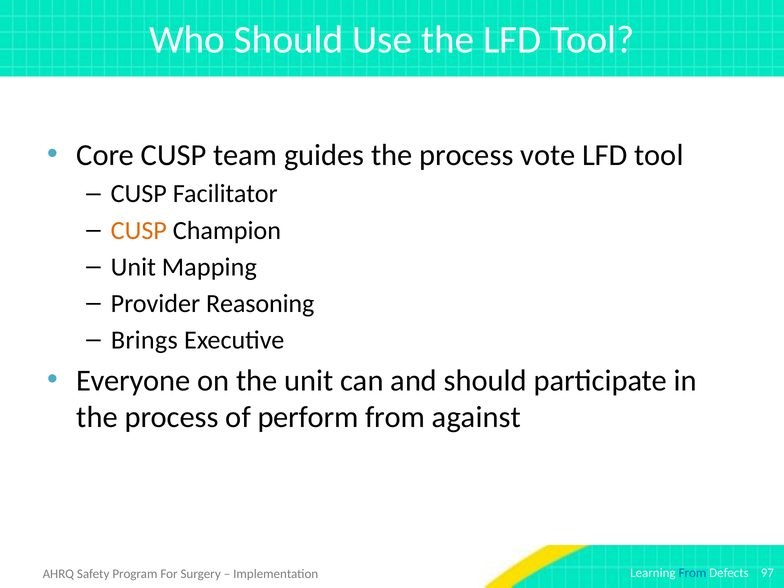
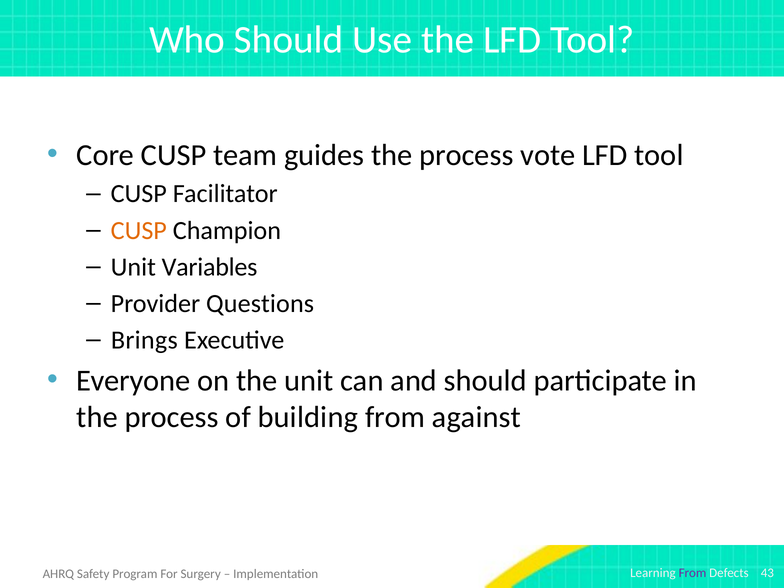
Mapping: Mapping -> Variables
Reasoning: Reasoning -> Questions
perform: perform -> building
From at (692, 573) colour: blue -> purple
97: 97 -> 43
